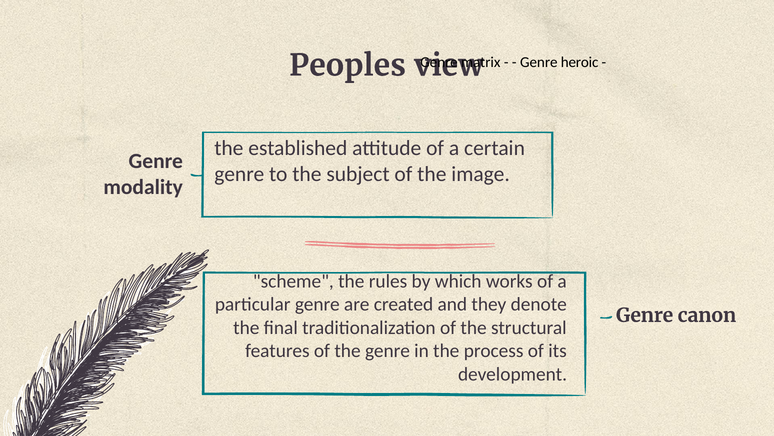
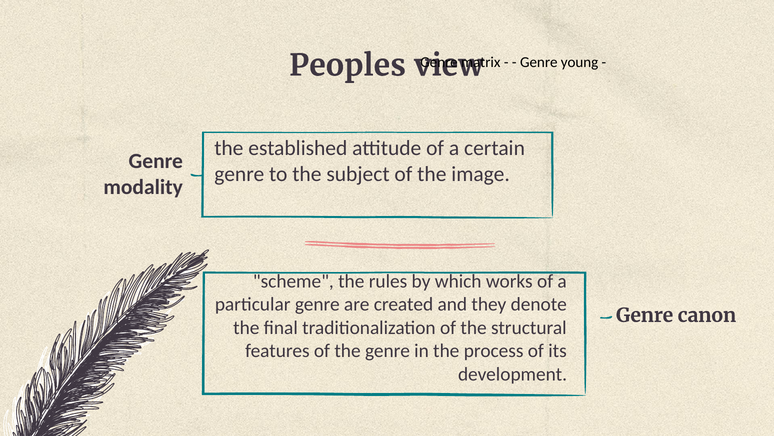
heroic: heroic -> young
